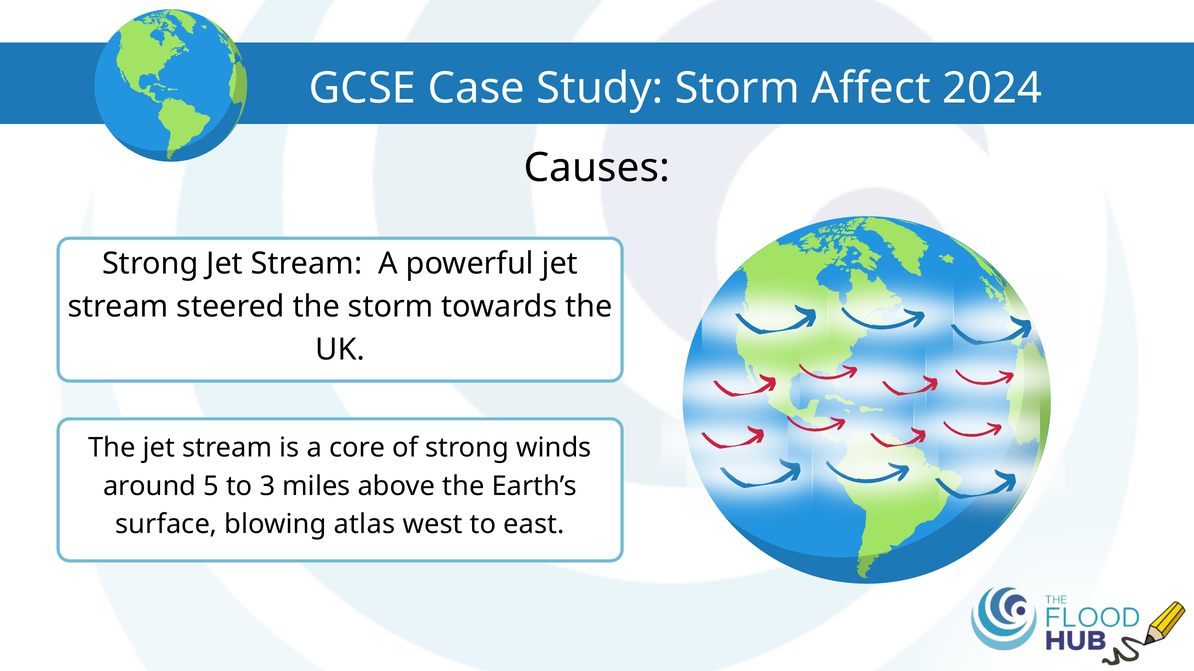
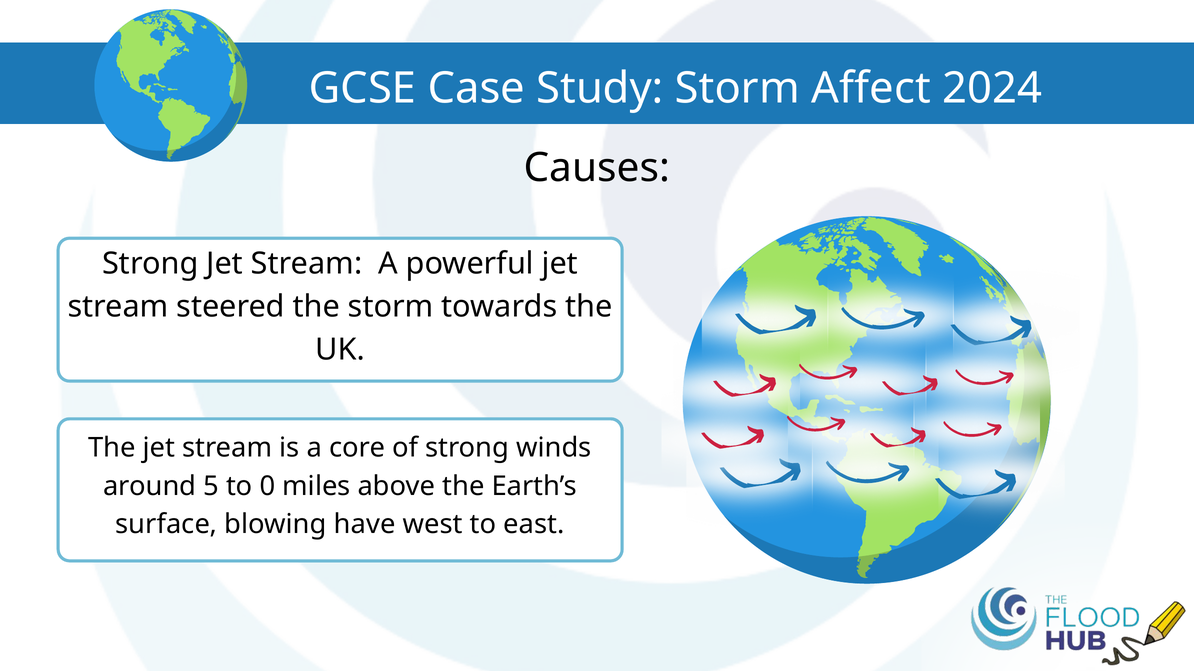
3: 3 -> 0
atlas: atlas -> have
